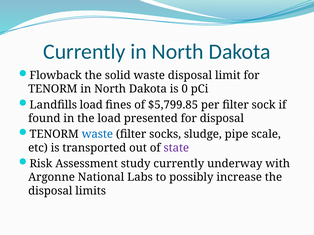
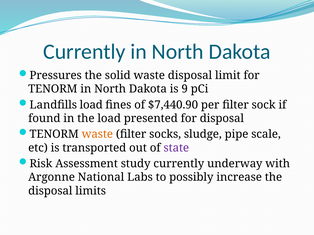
Flowback: Flowback -> Pressures
0: 0 -> 9
$5,799.85: $5,799.85 -> $7,440.90
waste at (97, 135) colour: blue -> orange
